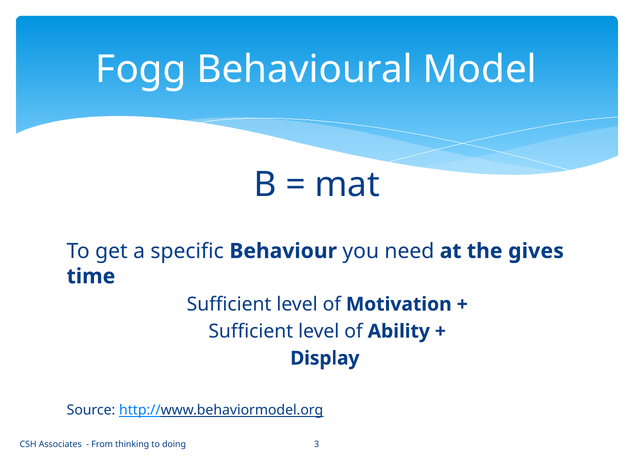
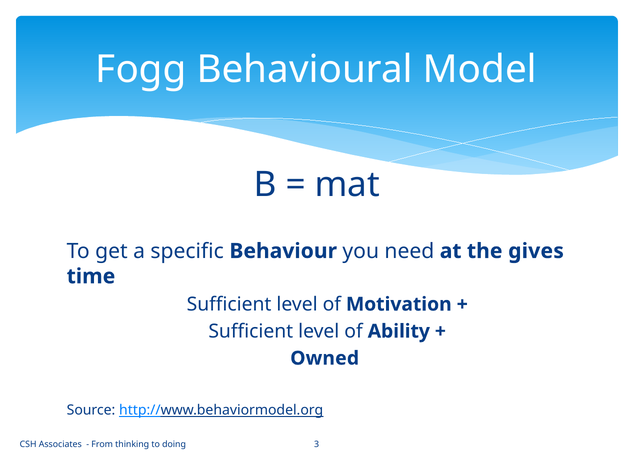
Display: Display -> Owned
